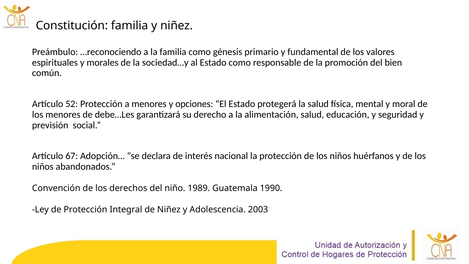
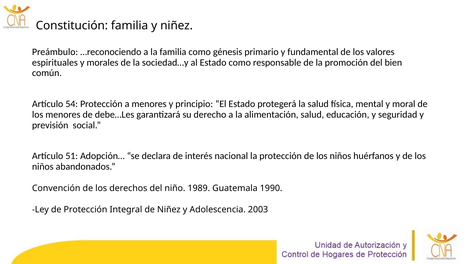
52: 52 -> 54
opciones: opciones -> principio
67: 67 -> 51
